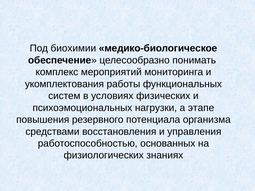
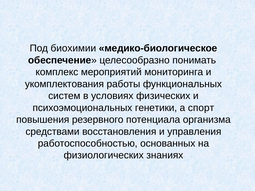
нагрузки: нагрузки -> генетики
этапе: этапе -> спорт
